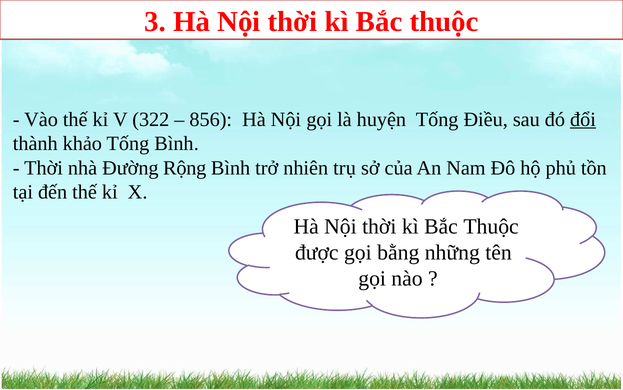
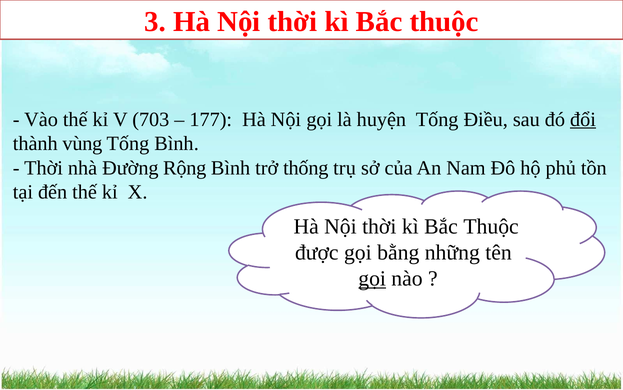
322: 322 -> 703
856: 856 -> 177
khảo: khảo -> vùng
nhiên: nhiên -> thống
gọi at (372, 279) underline: none -> present
